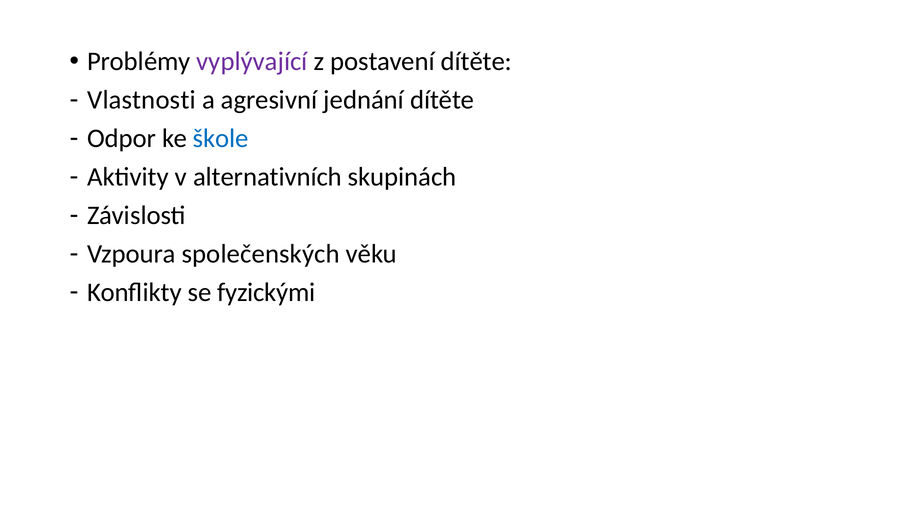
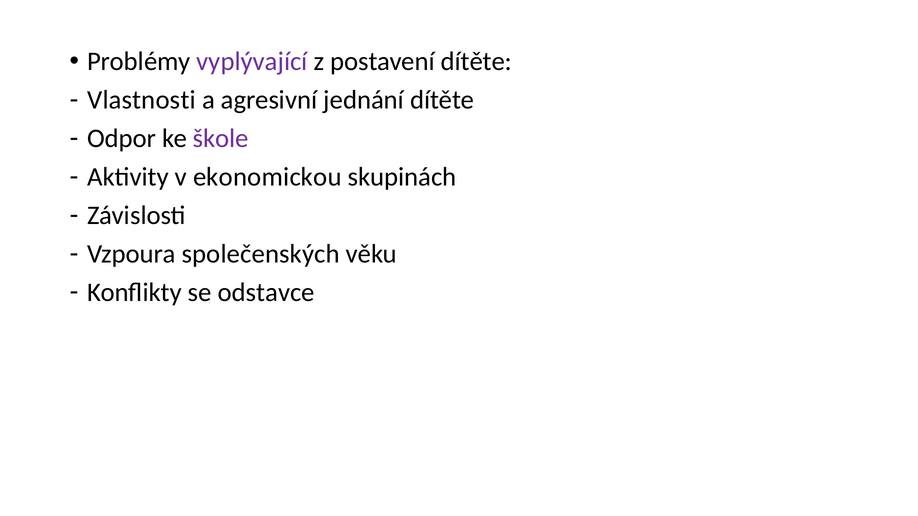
škole colour: blue -> purple
alternativních: alternativních -> ekonomickou
fyzickými: fyzickými -> odstavce
